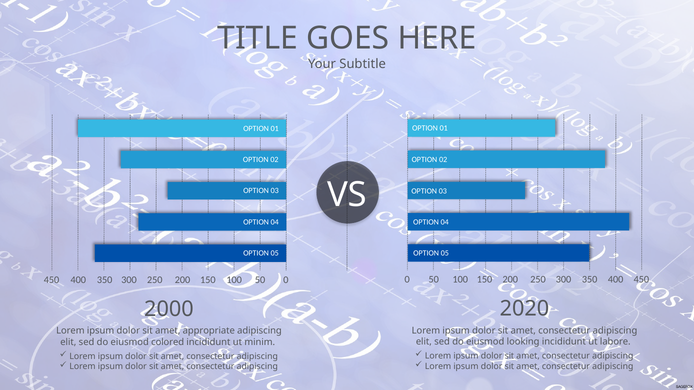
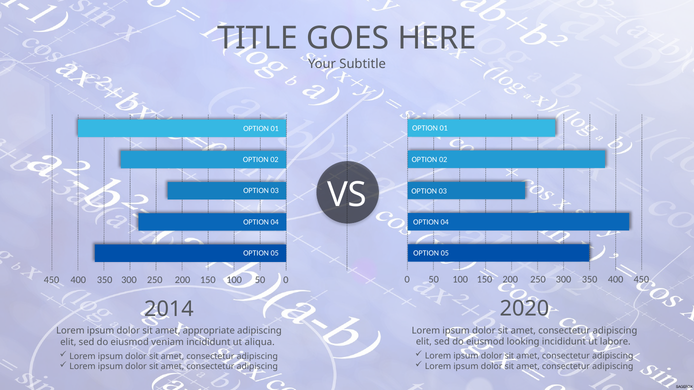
2000: 2000 -> 2014
colored: colored -> veniam
minim: minim -> aliqua
